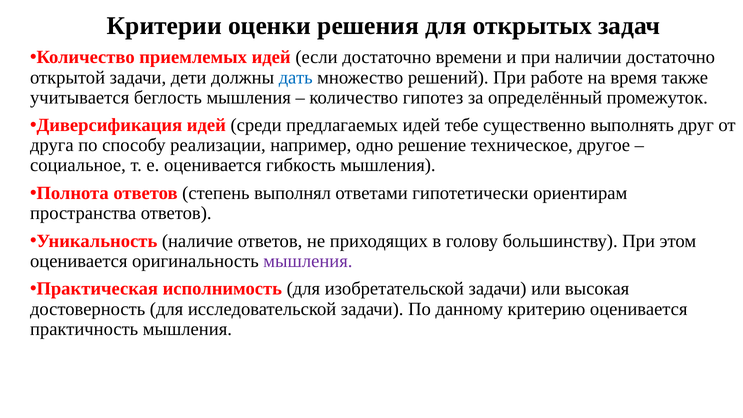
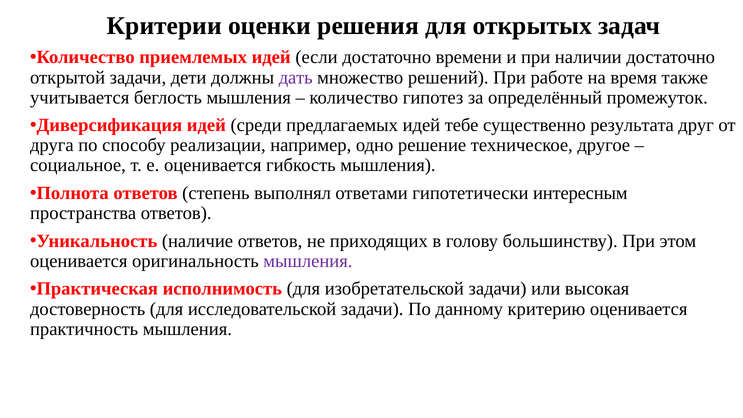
дать colour: blue -> purple
выполнять: выполнять -> результата
ориентирам: ориентирам -> интересным
